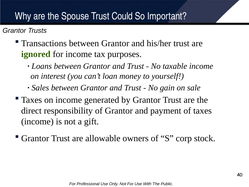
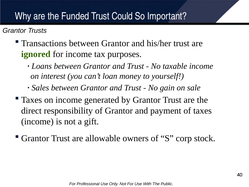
Spouse: Spouse -> Funded
